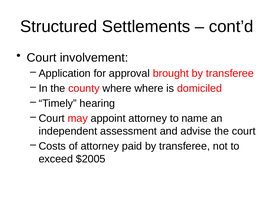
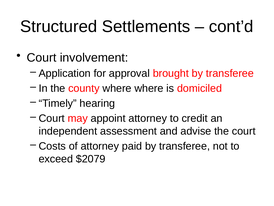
name: name -> credit
$2005: $2005 -> $2079
